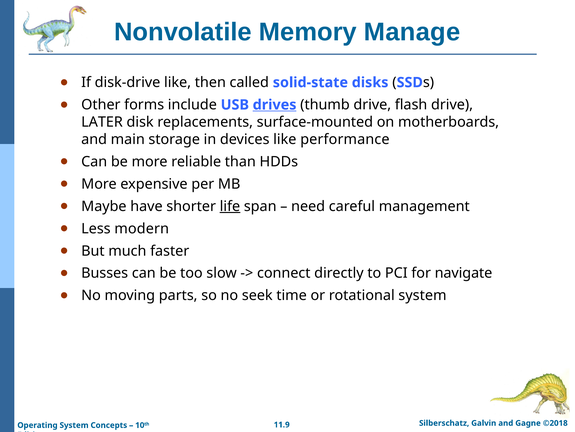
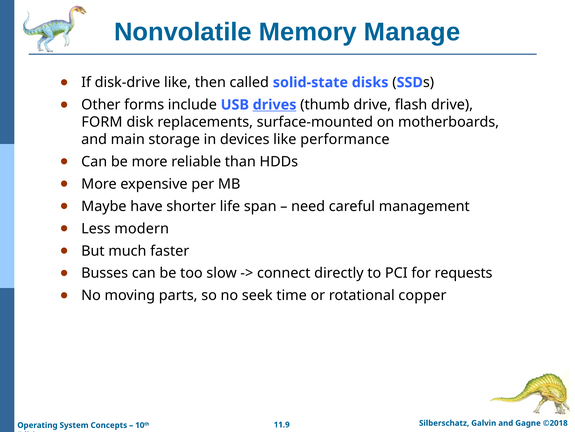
LATER: LATER -> FORM
life underline: present -> none
navigate: navigate -> requests
rotational system: system -> copper
